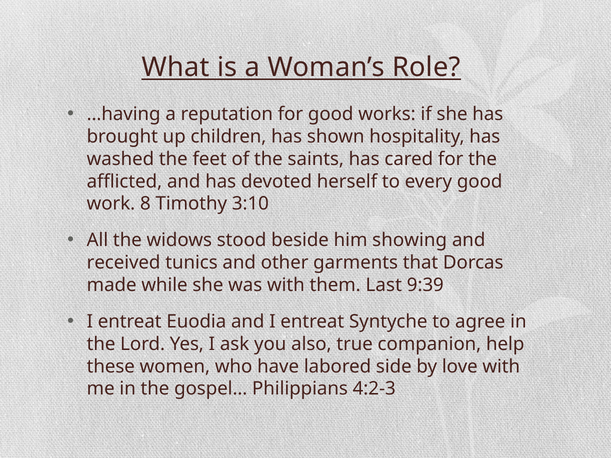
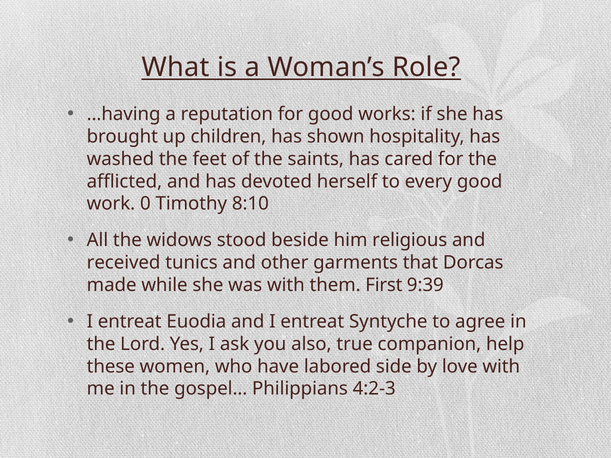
8: 8 -> 0
3:10: 3:10 -> 8:10
showing: showing -> religious
Last: Last -> First
